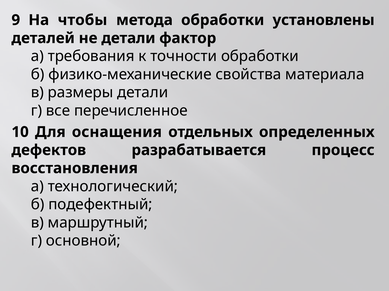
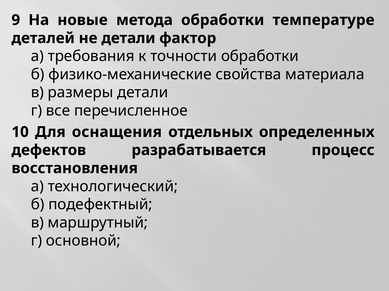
чтобы: чтобы -> новые
установлены: установлены -> температуре
